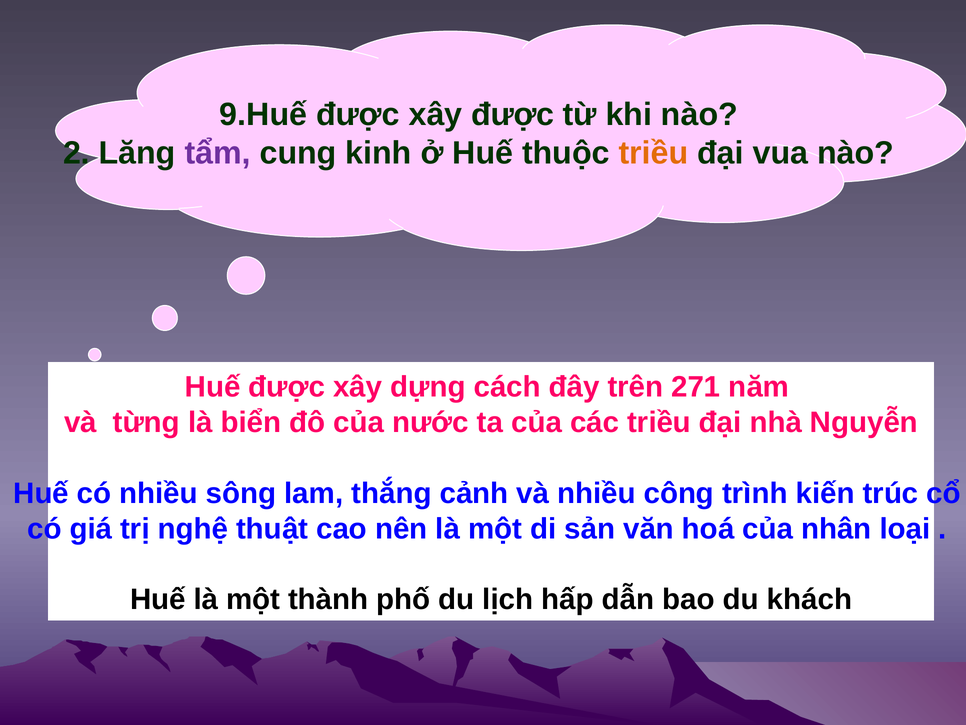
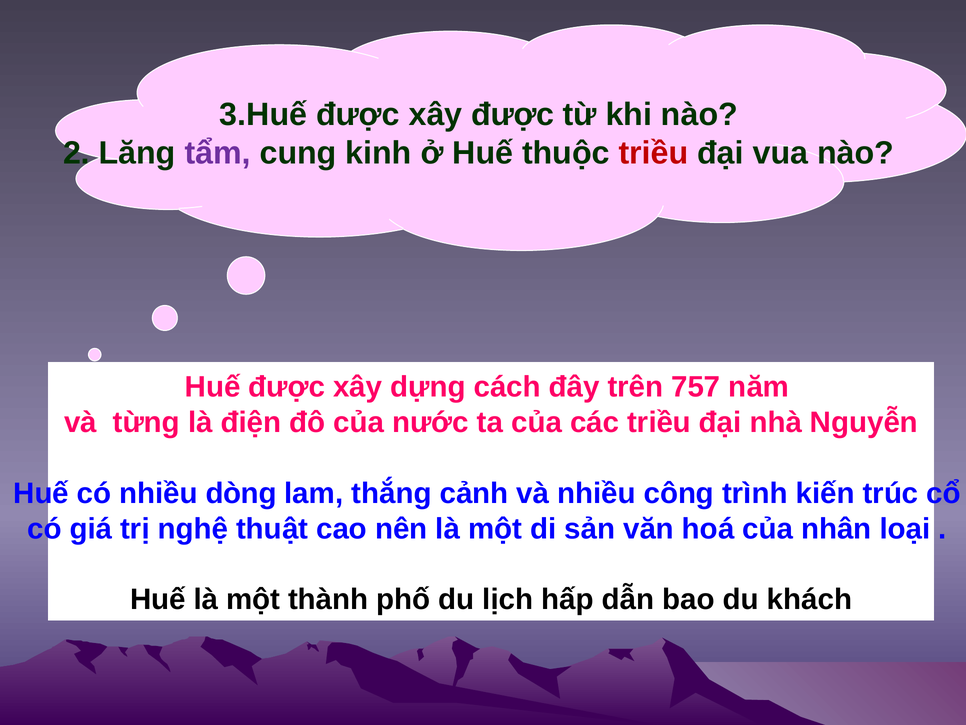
9.Huế: 9.Huế -> 3.Huế
triều at (653, 153) colour: orange -> red
271: 271 -> 757
biển: biển -> điện
sông: sông -> dòng
